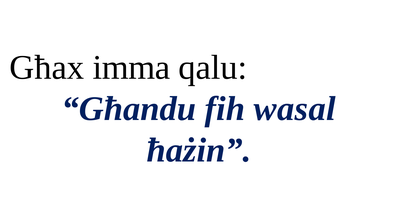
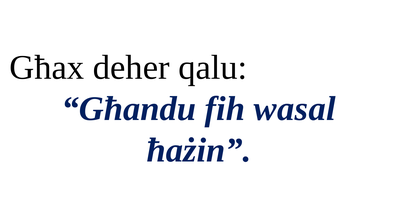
imma: imma -> deher
